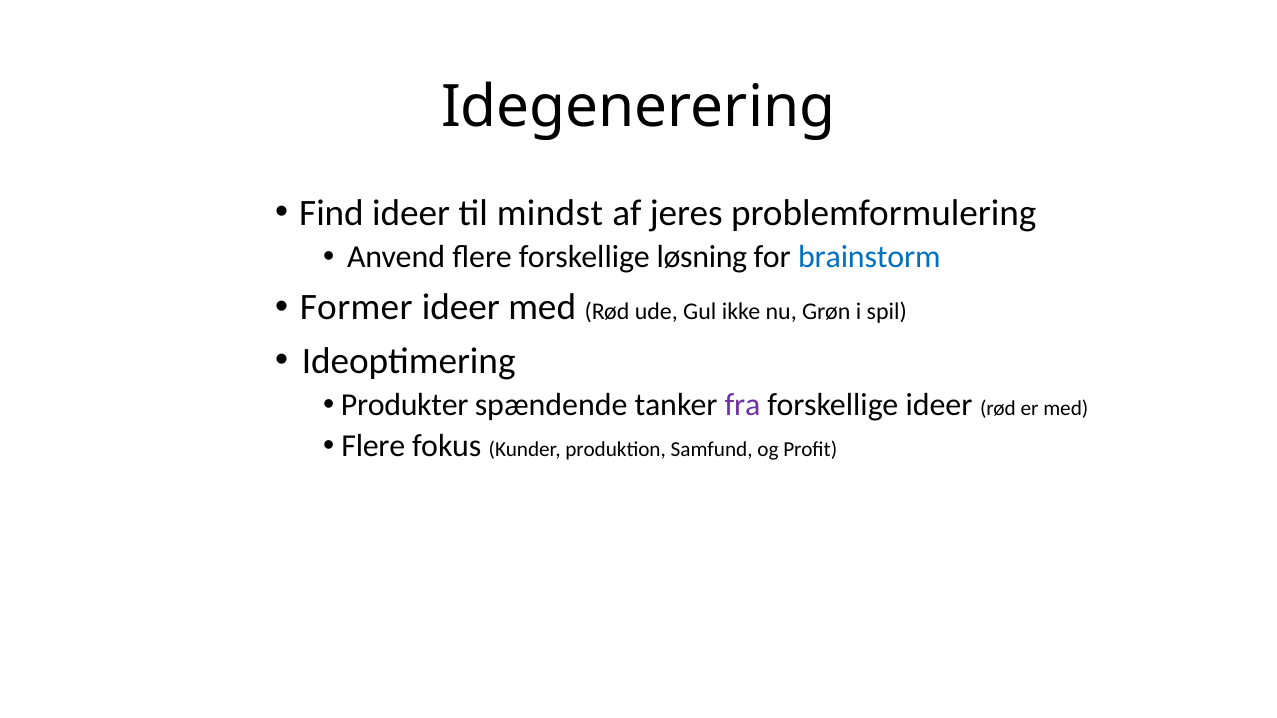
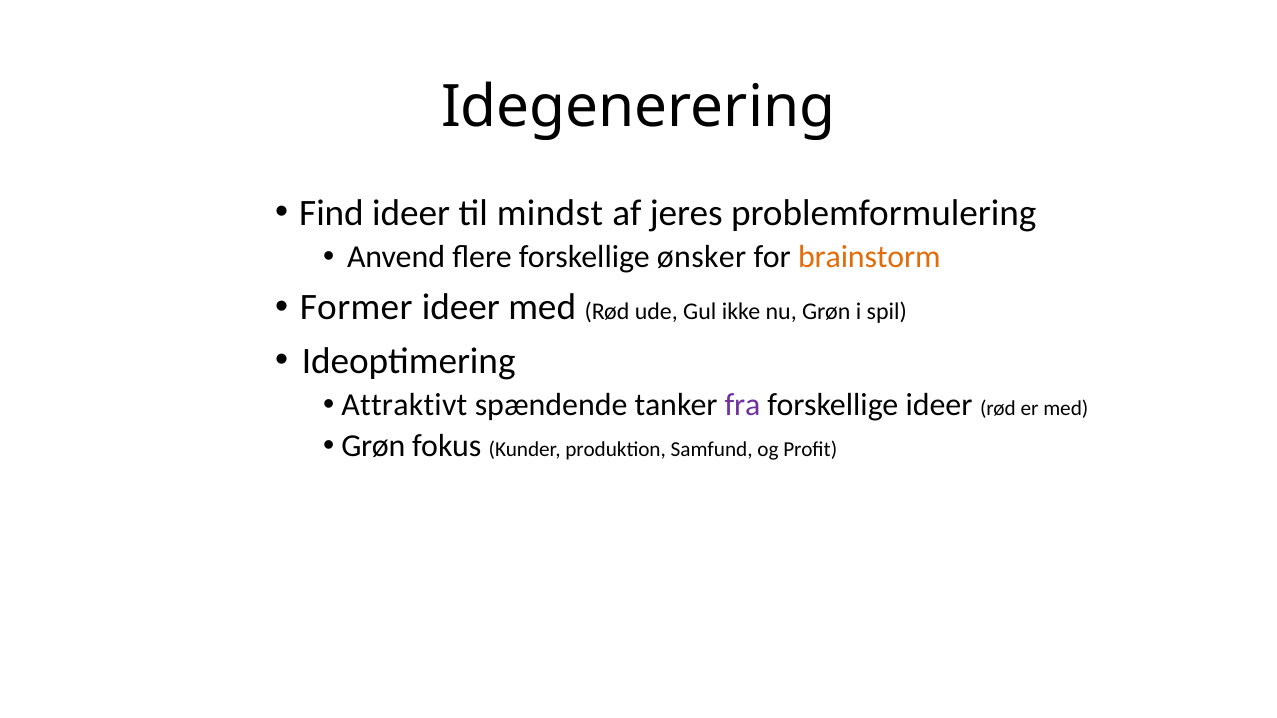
løsning: løsning -> ønsker
brainstorm colour: blue -> orange
Produkter: Produkter -> Attraktivt
Flere at (373, 446): Flere -> Grøn
